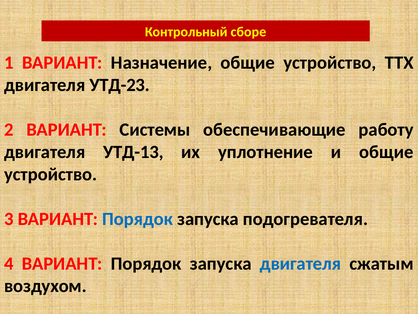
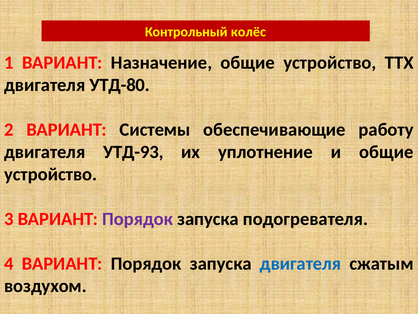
сборе: сборе -> колёс
УТД-23: УТД-23 -> УТД-80
УТД-13: УТД-13 -> УТД-93
Порядок at (138, 219) colour: blue -> purple
